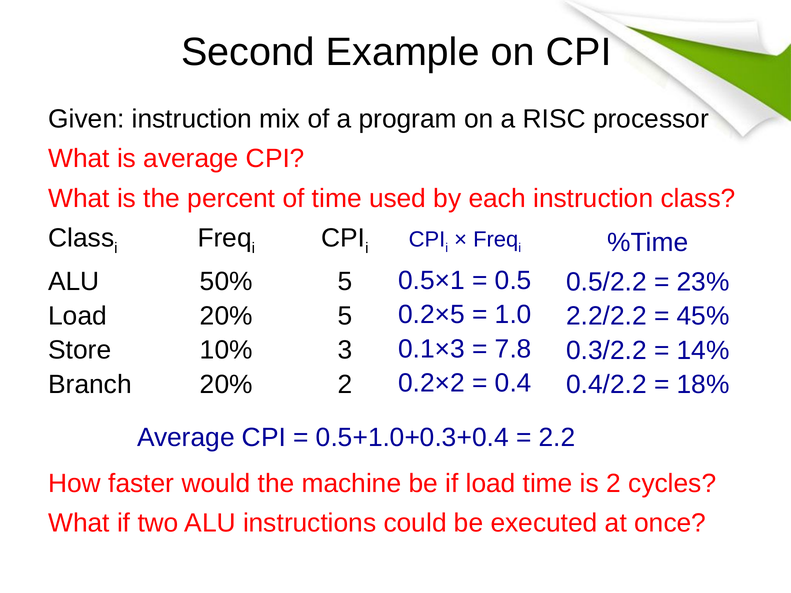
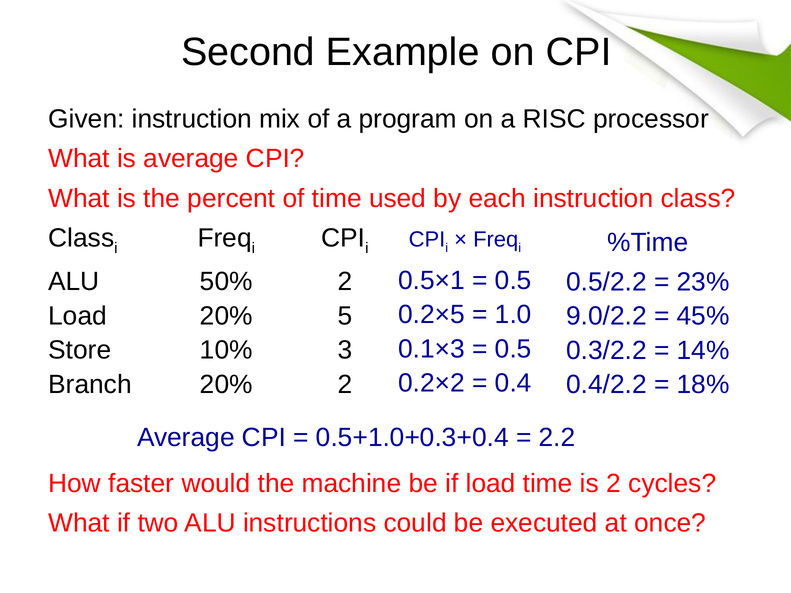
50% 5: 5 -> 2
2.2/2.2: 2.2/2.2 -> 9.0/2.2
7.8 at (513, 349): 7.8 -> 0.5
